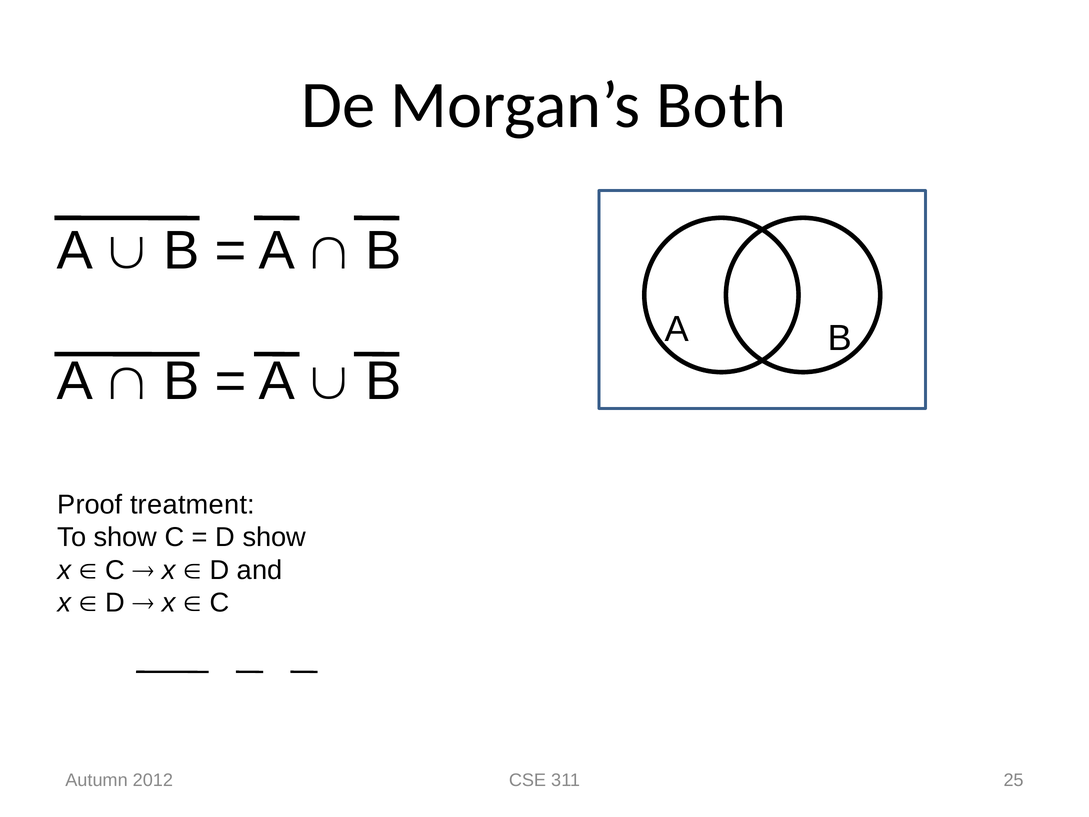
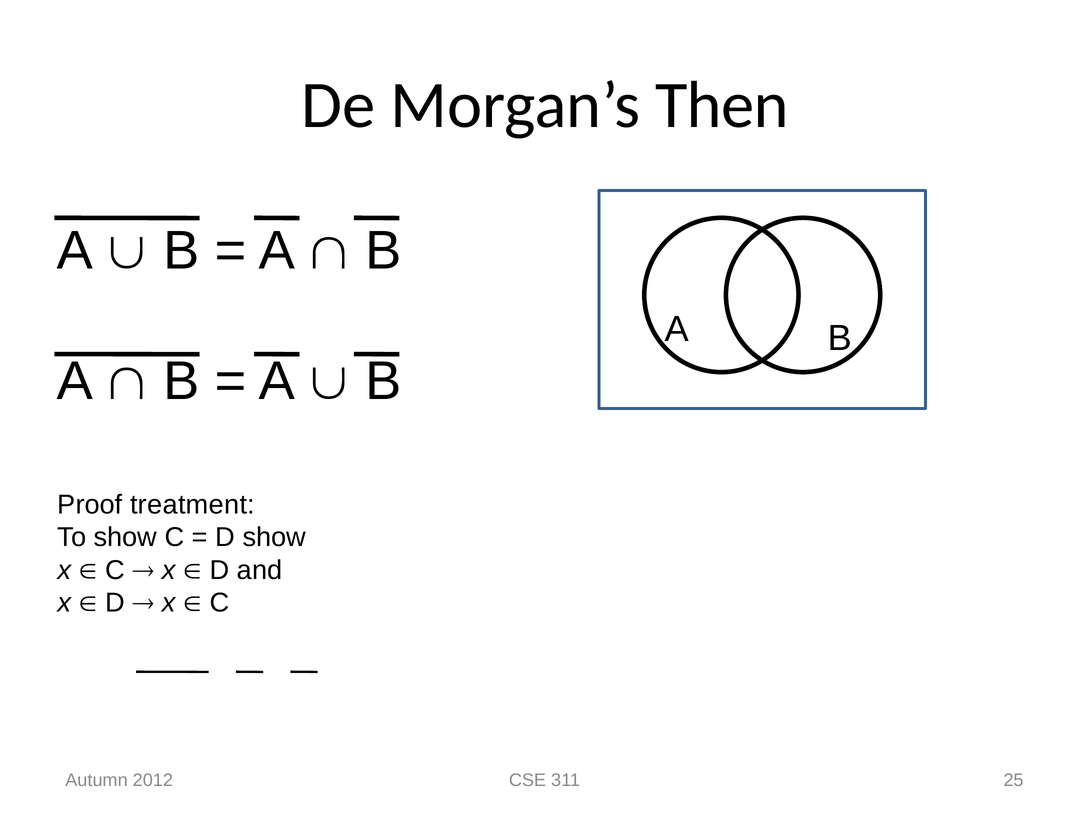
Both: Both -> Then
